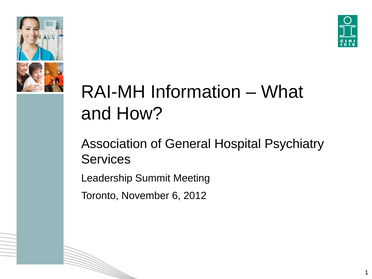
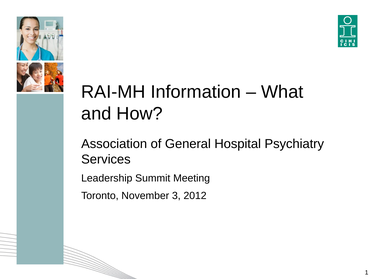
6: 6 -> 3
